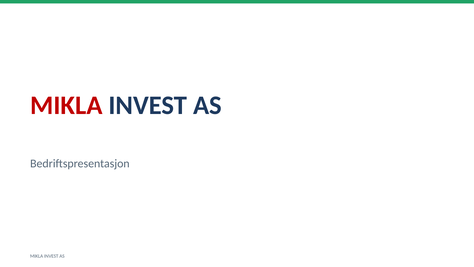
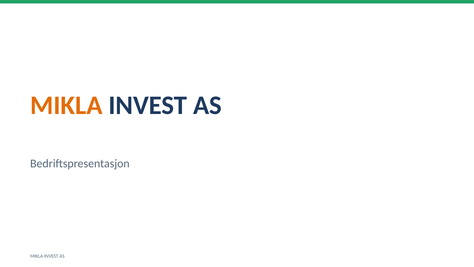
MIKLA at (66, 105) colour: red -> orange
